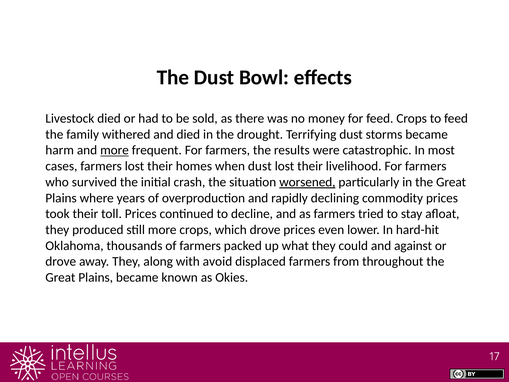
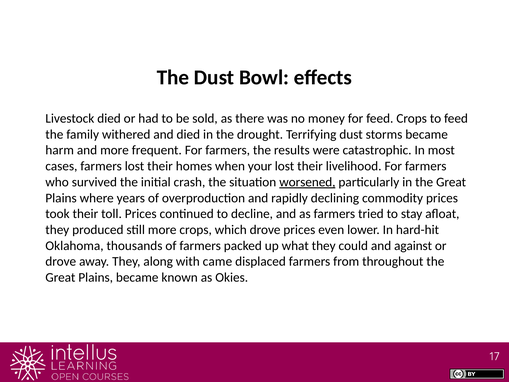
more at (114, 150) underline: present -> none
when dust: dust -> your
avoid: avoid -> came
